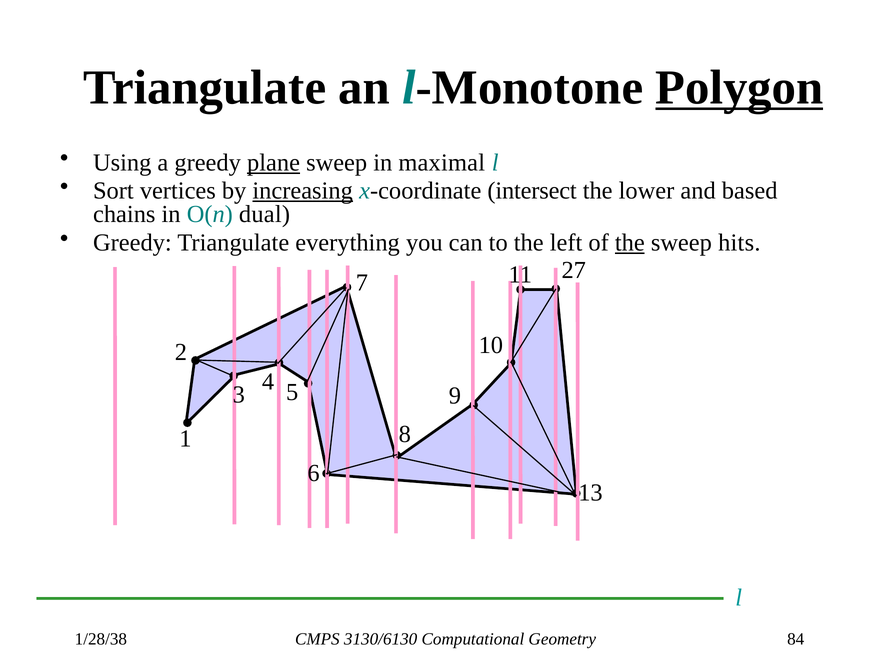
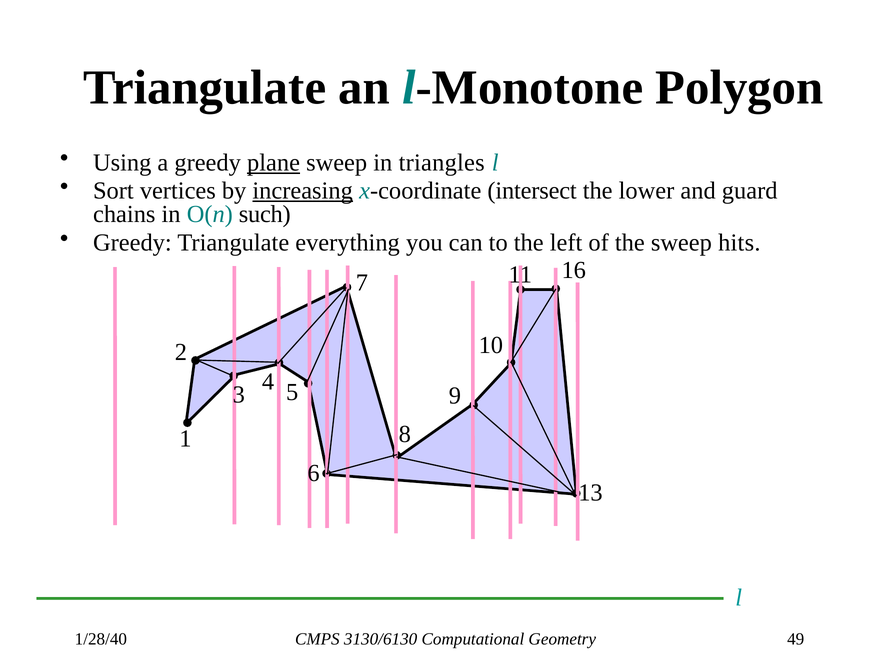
Polygon underline: present -> none
maximal: maximal -> triangles
based: based -> guard
dual: dual -> such
the at (630, 242) underline: present -> none
27: 27 -> 16
1/28/38: 1/28/38 -> 1/28/40
84: 84 -> 49
